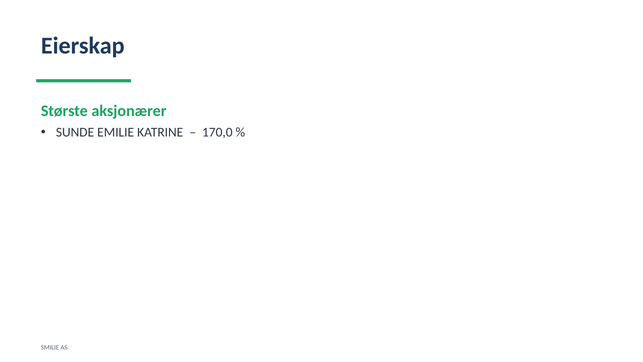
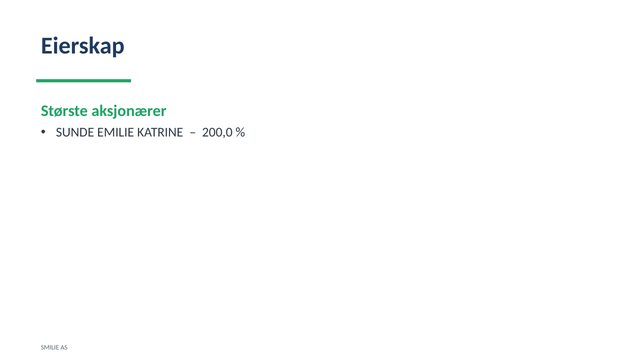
170,0: 170,0 -> 200,0
